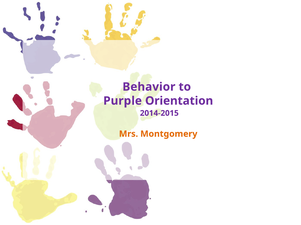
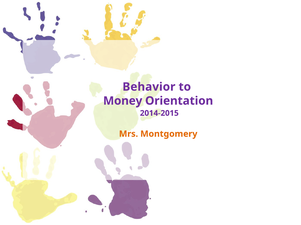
Purple: Purple -> Money
